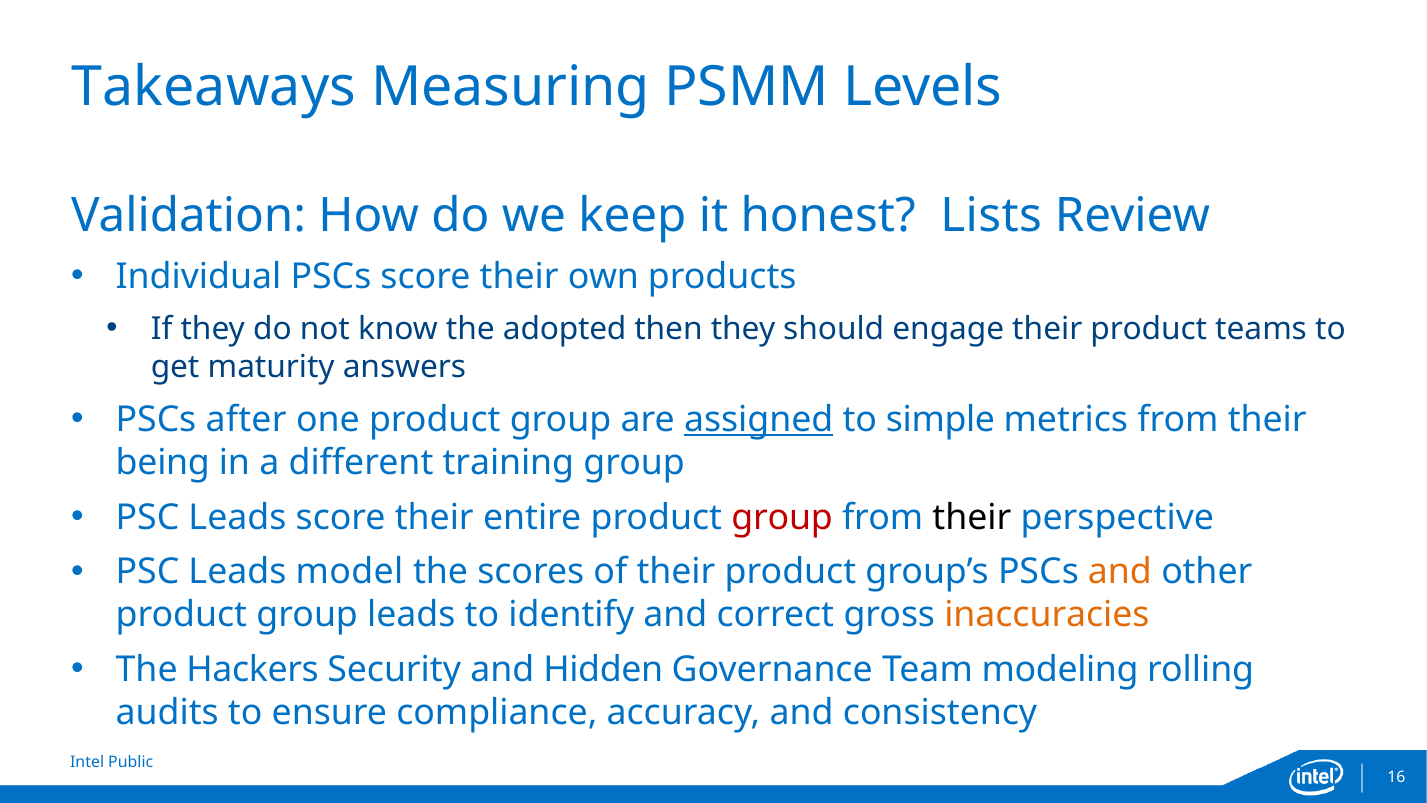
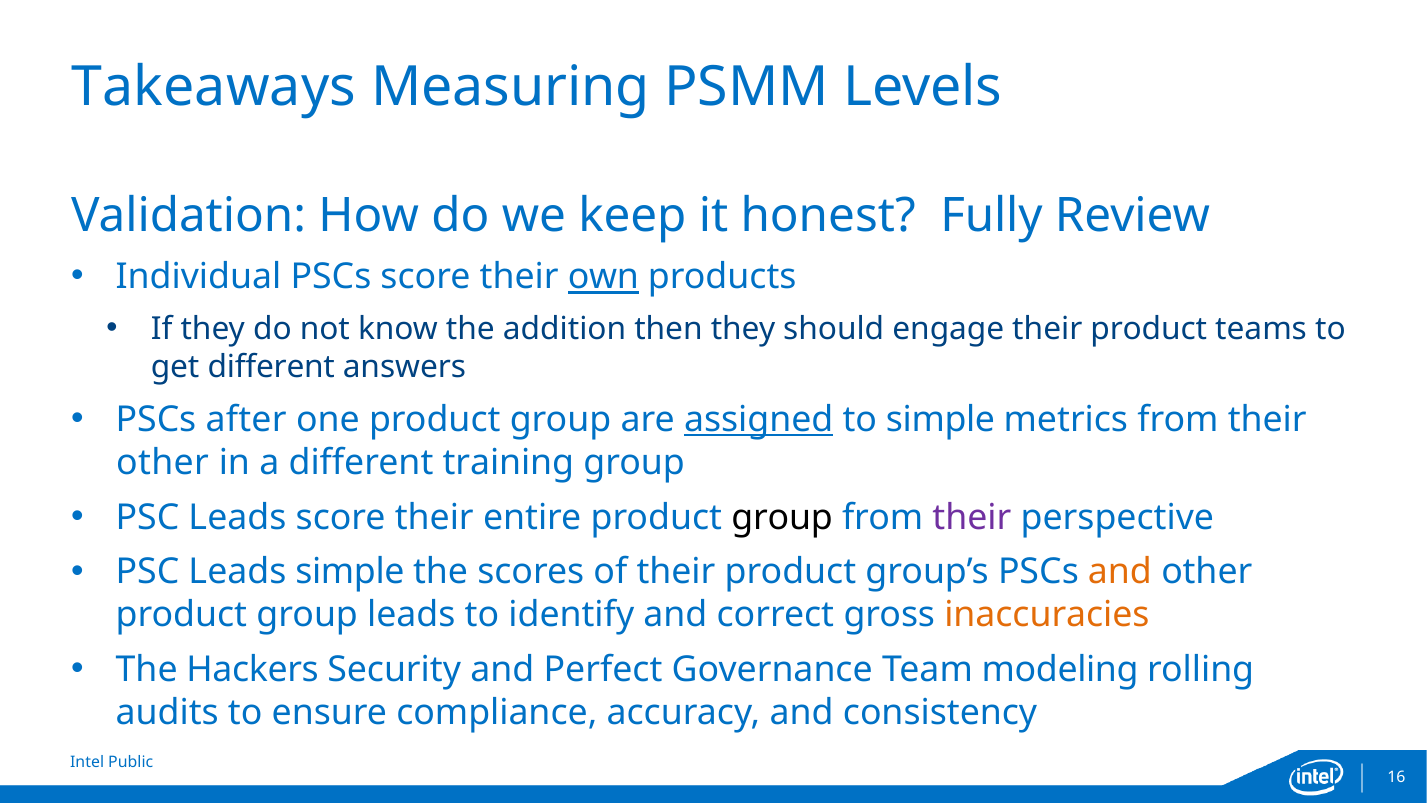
Lists: Lists -> Fully
own underline: none -> present
adopted: adopted -> addition
get maturity: maturity -> different
being at (163, 463): being -> other
group at (782, 517) colour: red -> black
their at (972, 517) colour: black -> purple
Leads model: model -> simple
Hidden: Hidden -> Perfect
